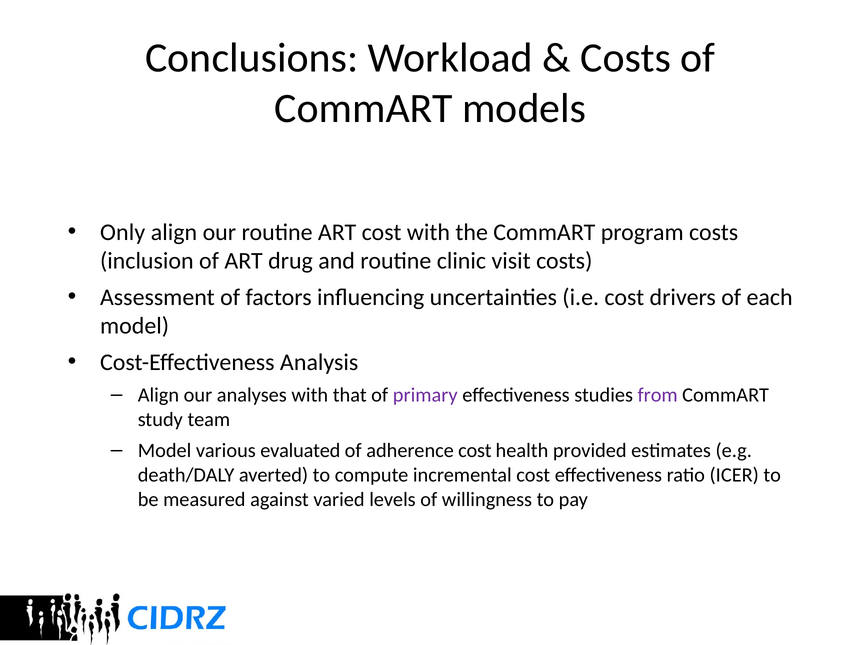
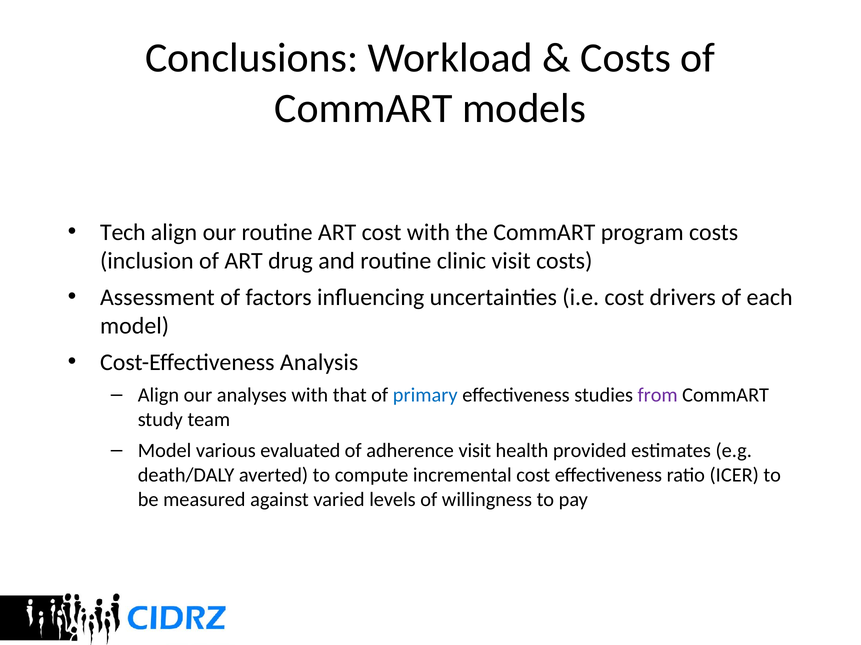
Only: Only -> Tech
primary colour: purple -> blue
adherence cost: cost -> visit
